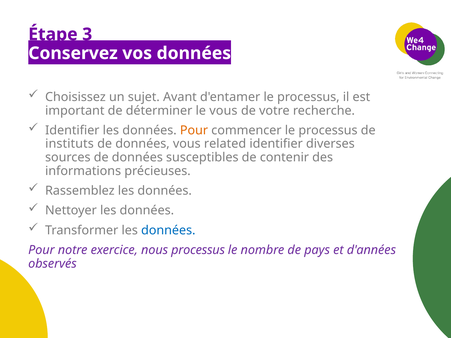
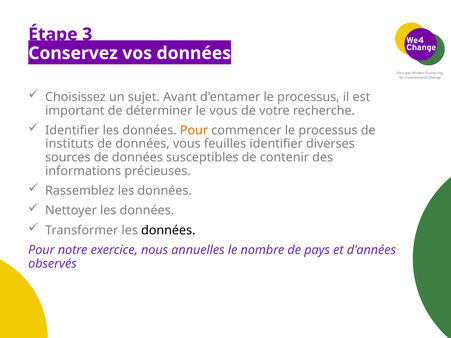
related: related -> feuilles
données at (168, 230) colour: blue -> black
nous processus: processus -> annuelles
